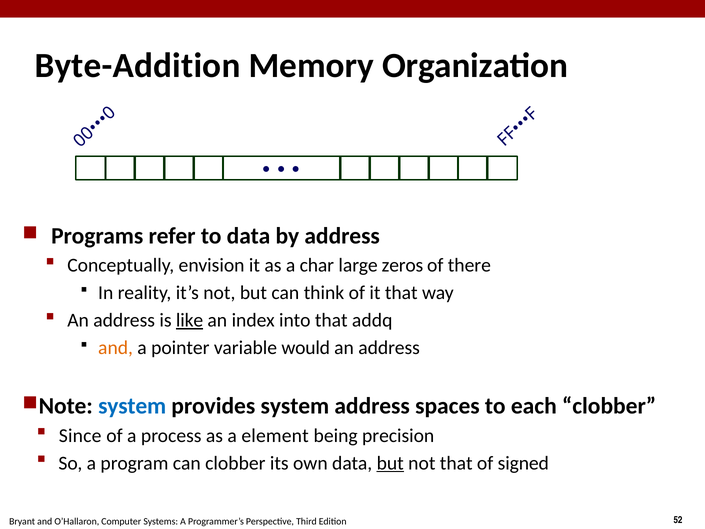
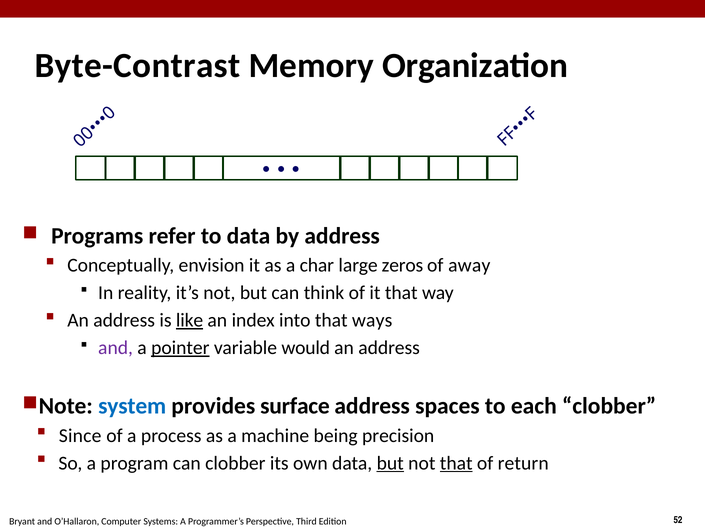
Byte-Addition: Byte-Addition -> Byte-Contrast
there: there -> away
addq: addq -> ways
and at (116, 348) colour: orange -> purple
pointer underline: none -> present
provides system: system -> surface
element: element -> machine
that at (456, 463) underline: none -> present
signed: signed -> return
